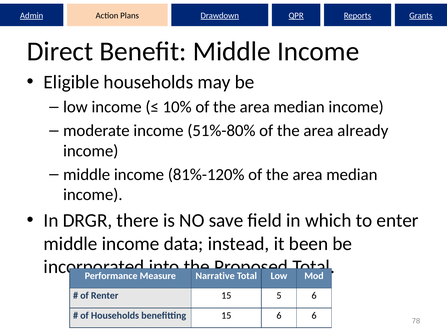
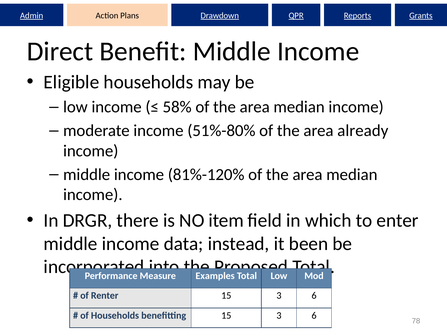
10%: 10% -> 58%
save: save -> item
Narrative: Narrative -> Examples
Renter 15 5: 5 -> 3
benefitting 15 6: 6 -> 3
